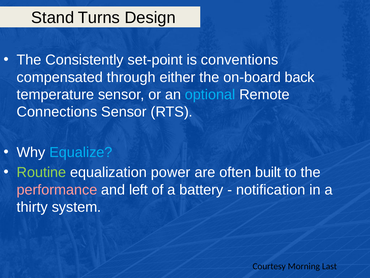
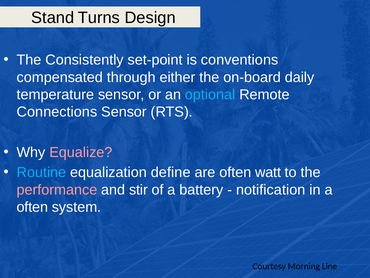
back: back -> daily
Equalize colour: light blue -> pink
Routine colour: light green -> light blue
power: power -> define
built: built -> watt
left: left -> stir
thirty at (32, 207): thirty -> often
Last: Last -> Line
